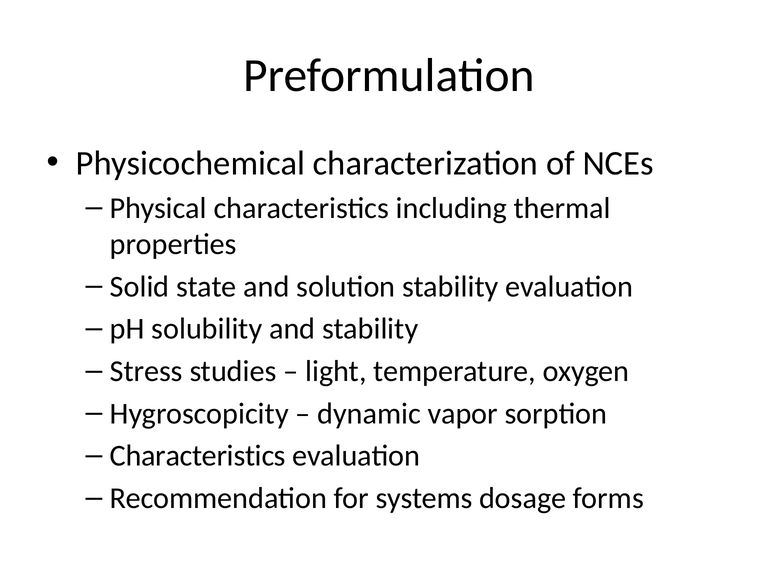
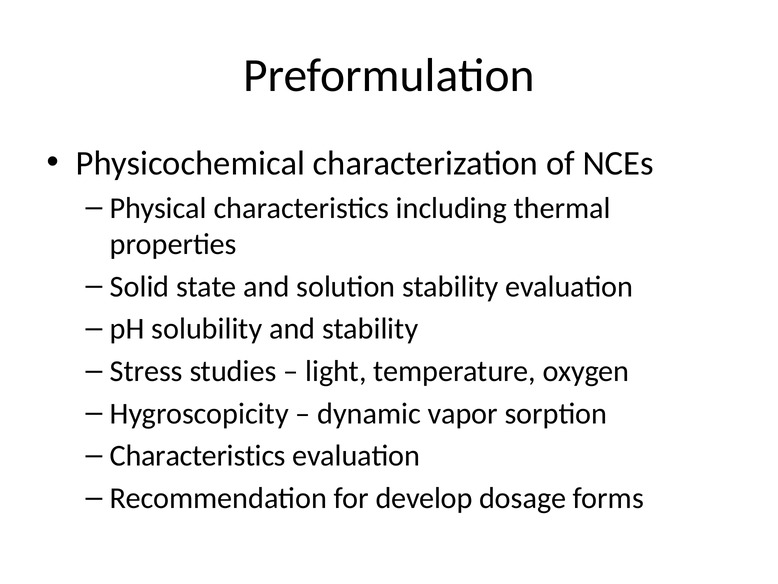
systems: systems -> develop
